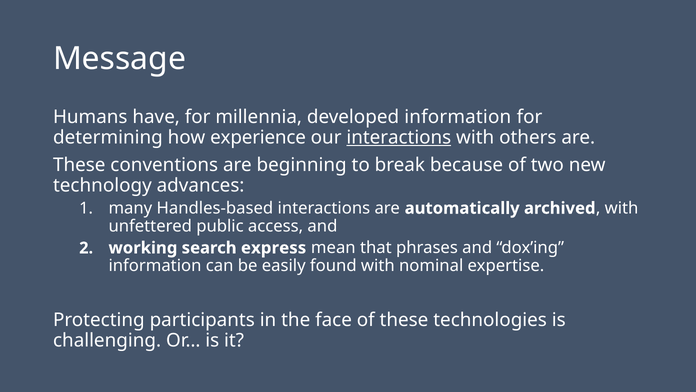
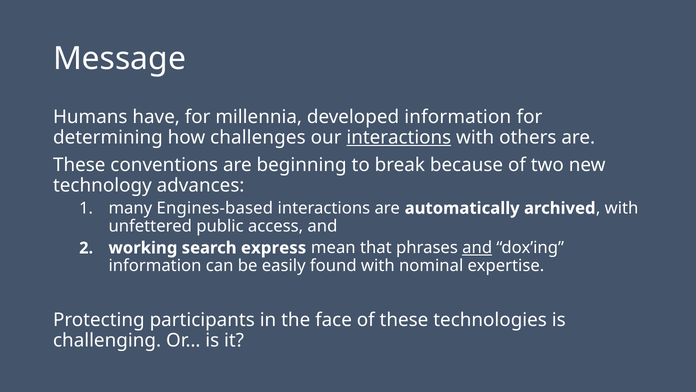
experience: experience -> challenges
Handles-based: Handles-based -> Engines-based
and at (477, 248) underline: none -> present
